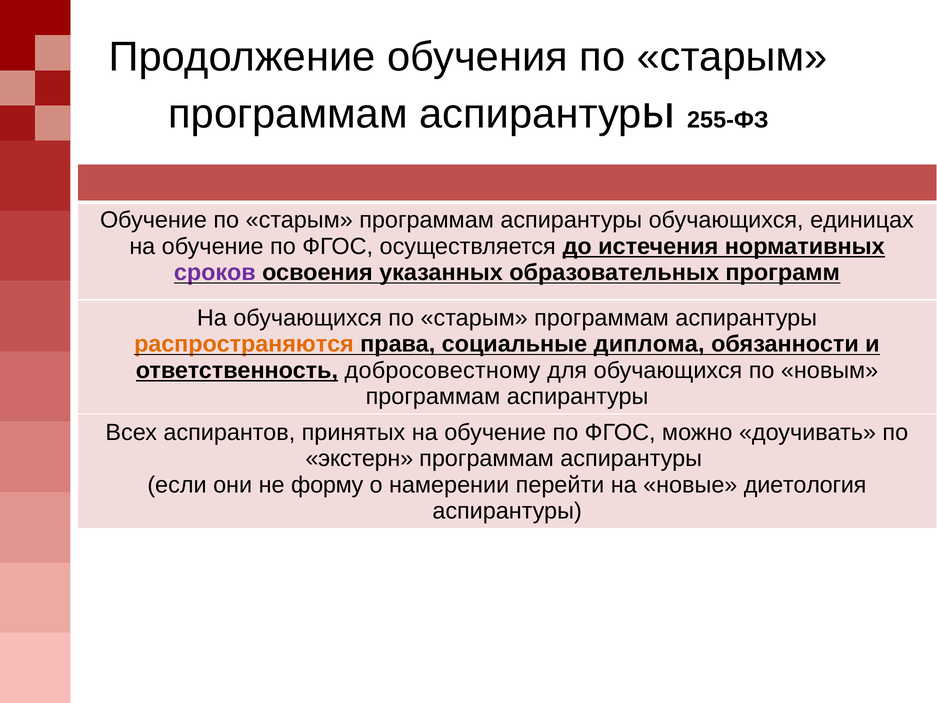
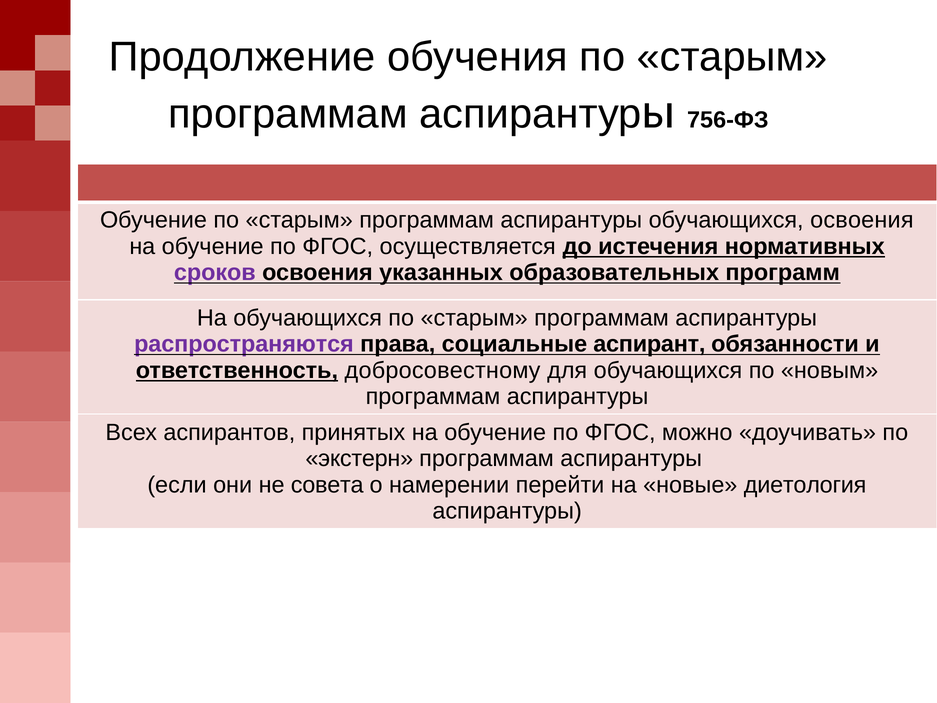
255-ФЗ: 255-ФЗ -> 756-ФЗ
обучающихся единицах: единицах -> освоения
распространяются colour: orange -> purple
диплома: диплома -> аспирант
форму: форму -> совета
